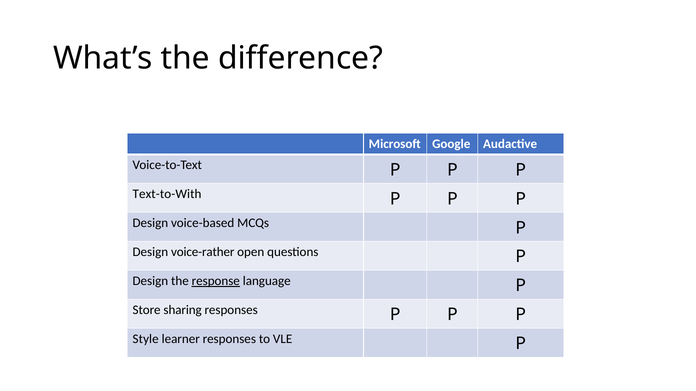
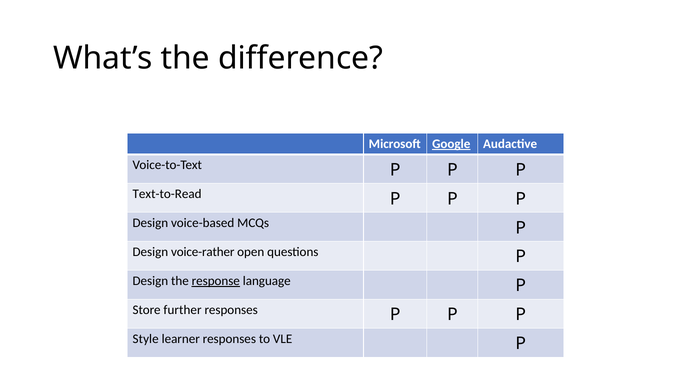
Google underline: none -> present
Text-to-With: Text-to-With -> Text-to-Read
sharing: sharing -> further
